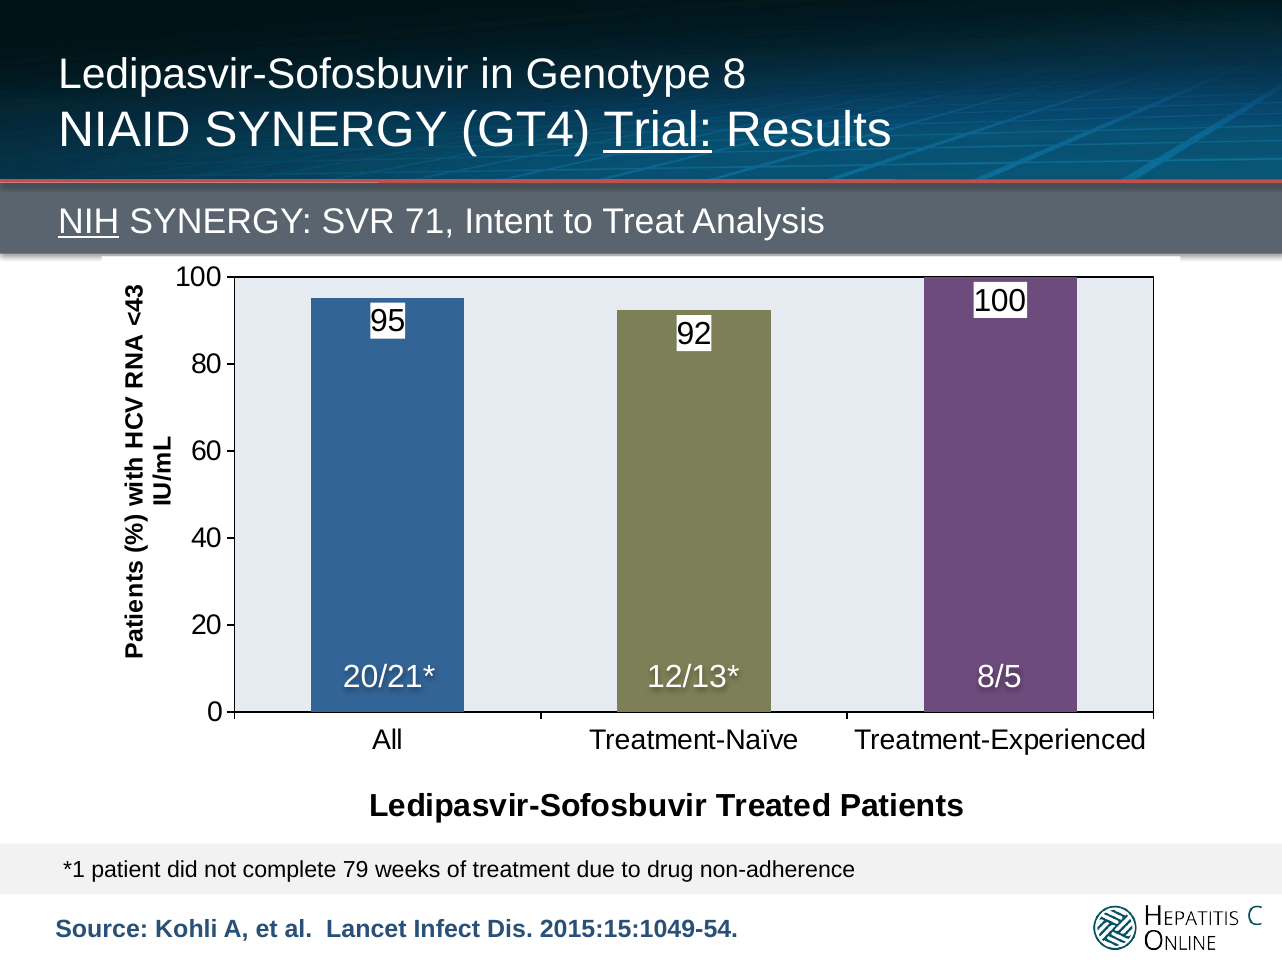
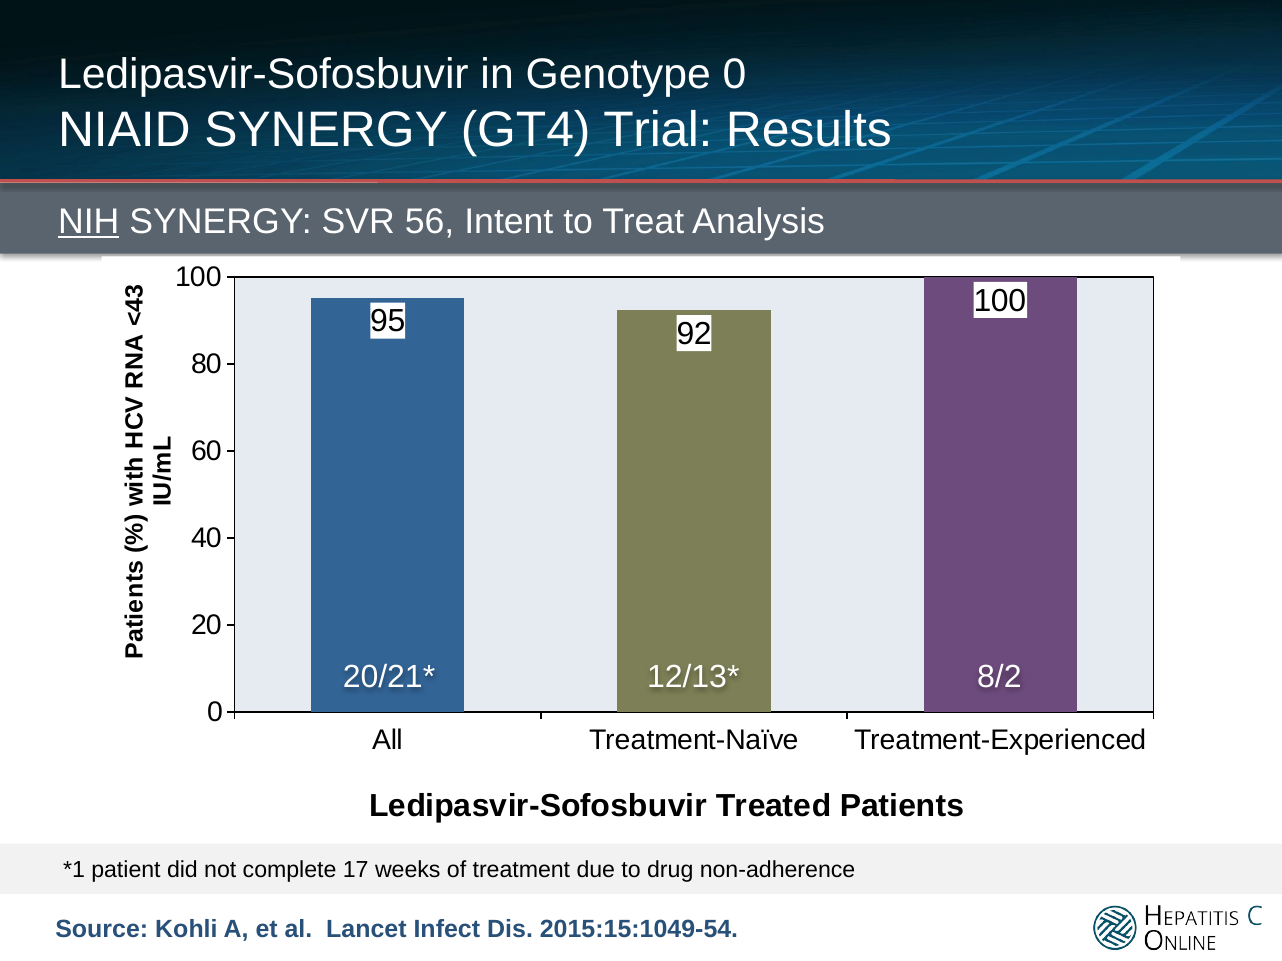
Genotype 8: 8 -> 0
Trial underline: present -> none
71: 71 -> 56
8/5: 8/5 -> 8/2
79: 79 -> 17
